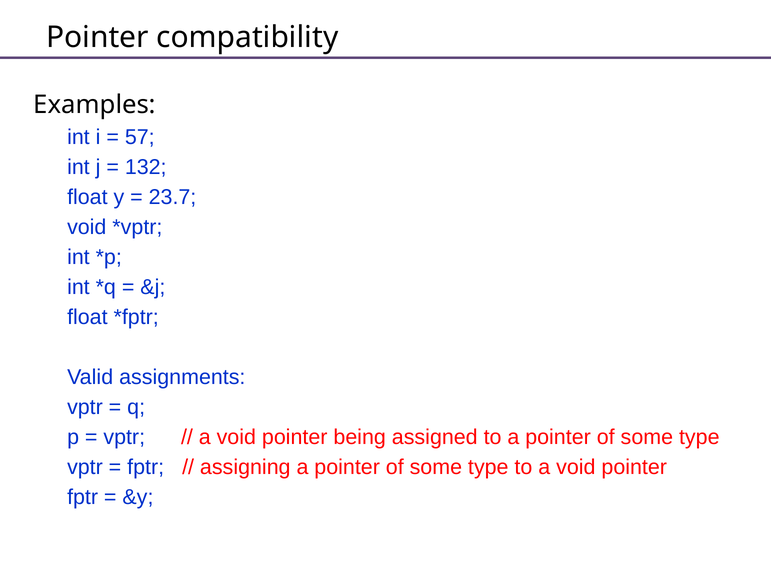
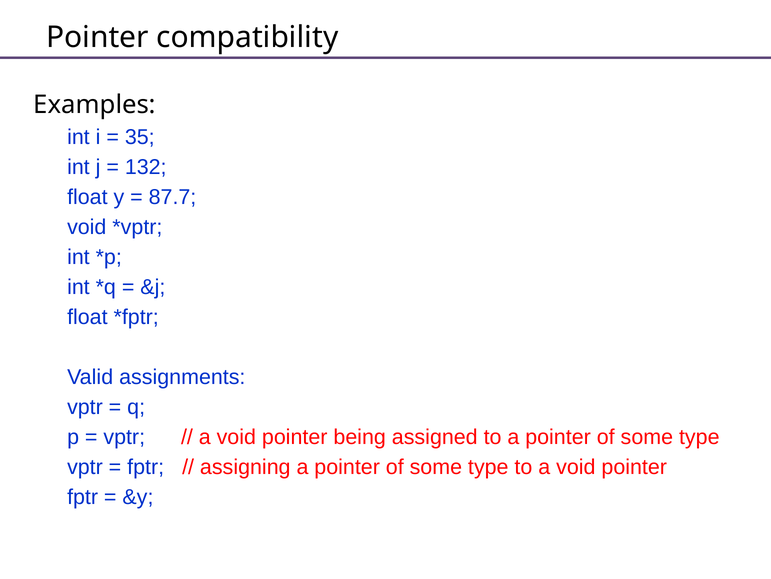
57: 57 -> 35
23.7: 23.7 -> 87.7
